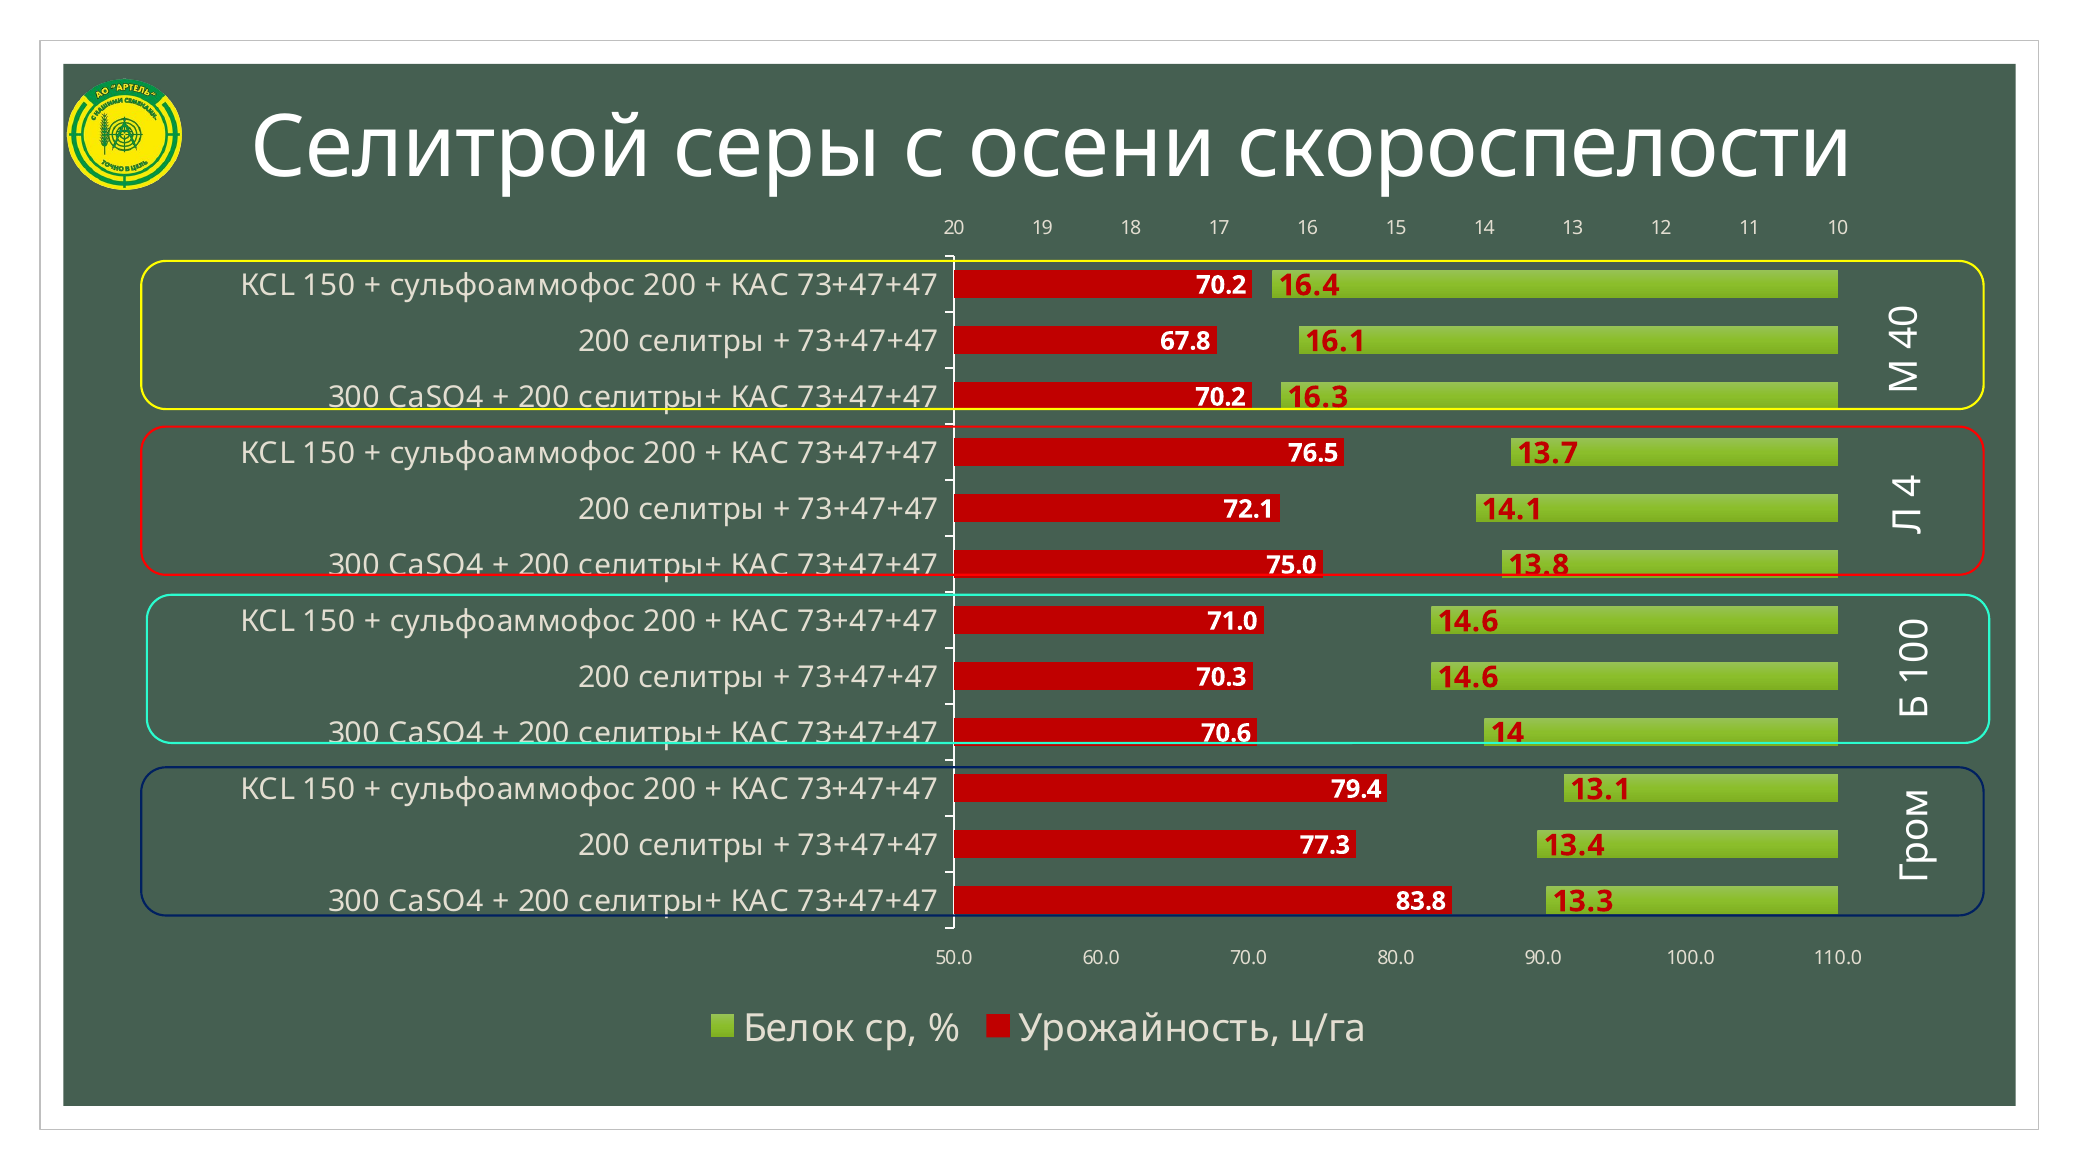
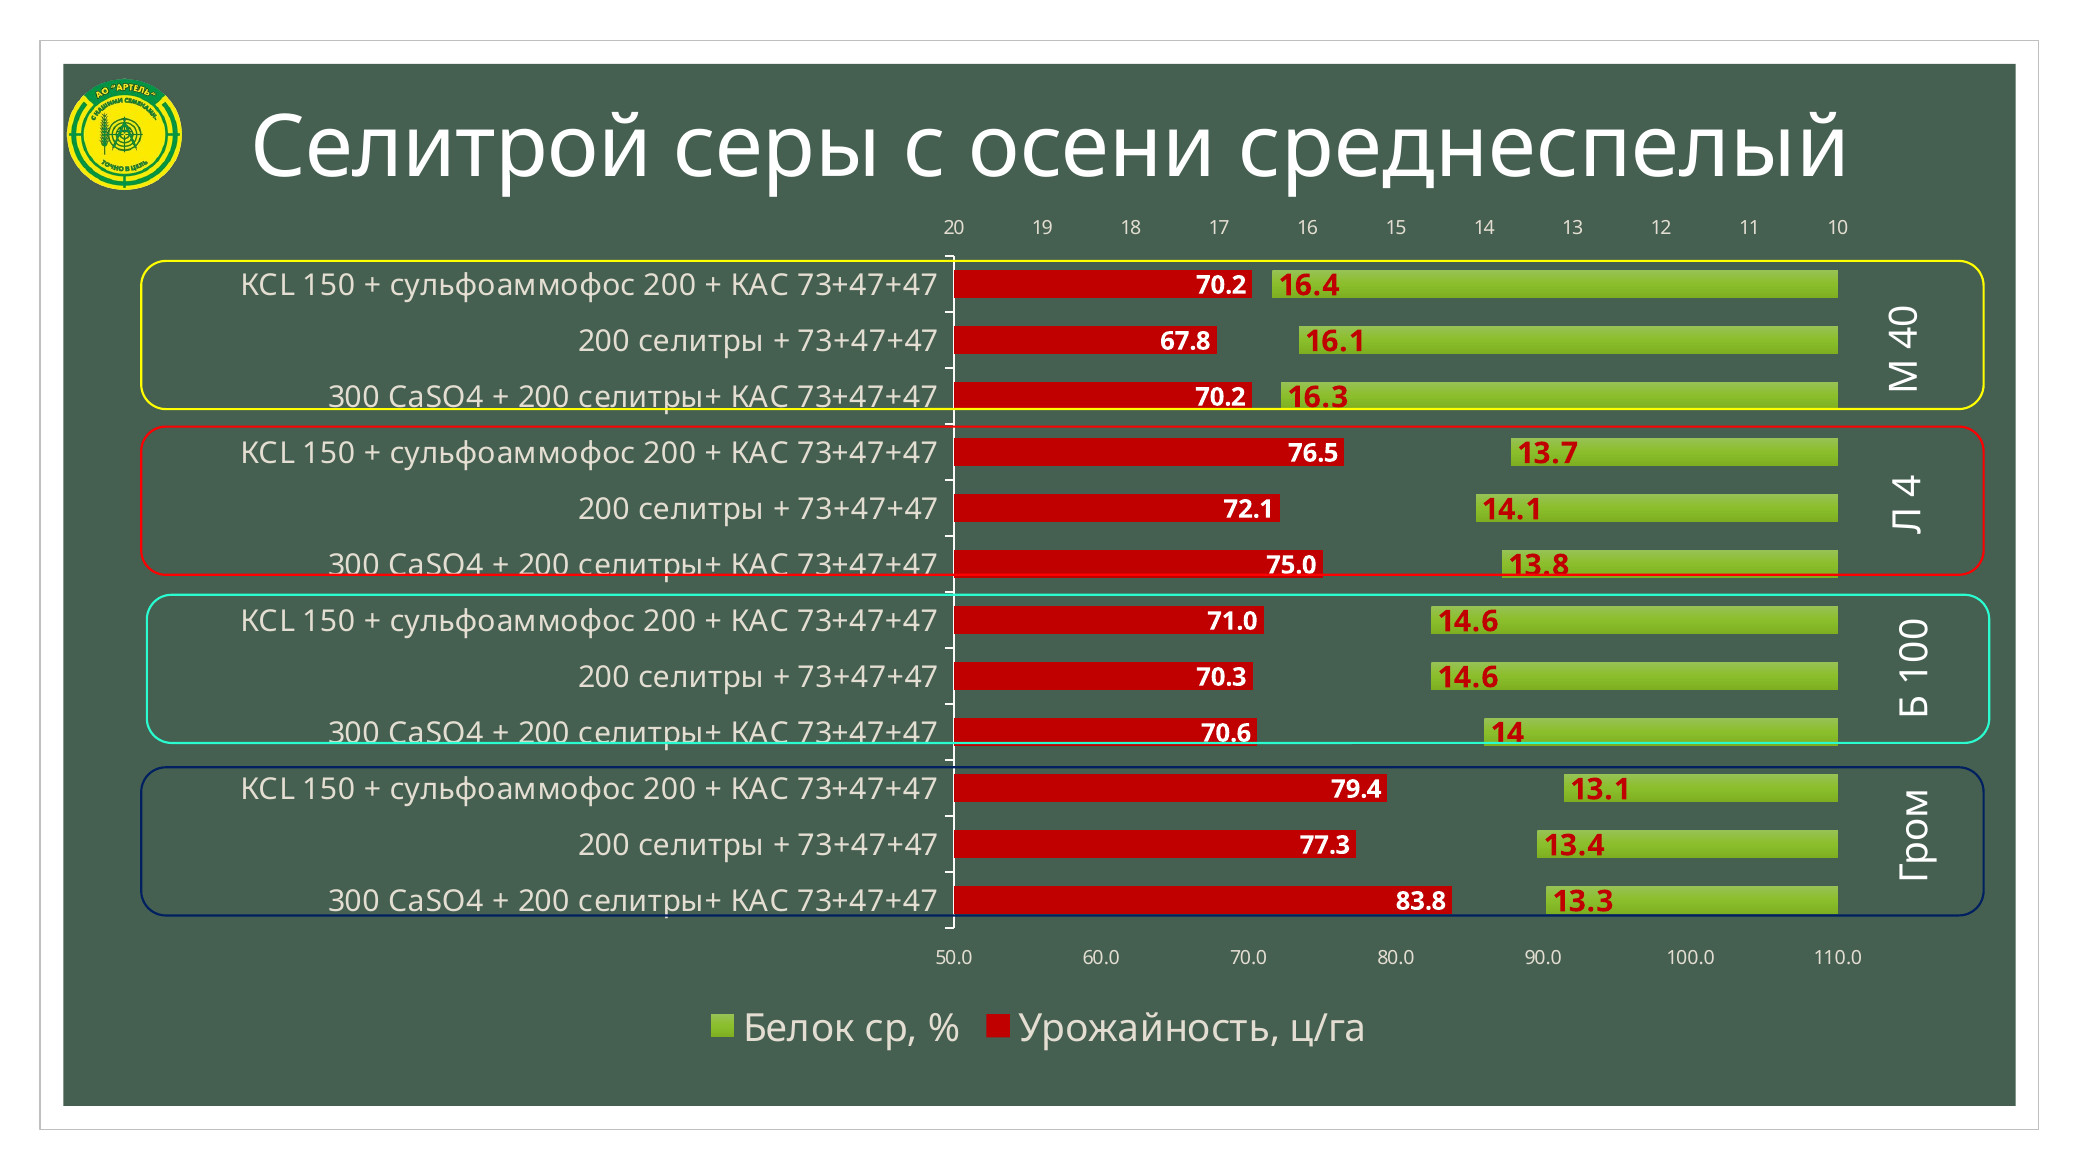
скороспелости: скороспелости -> среднеспелый
